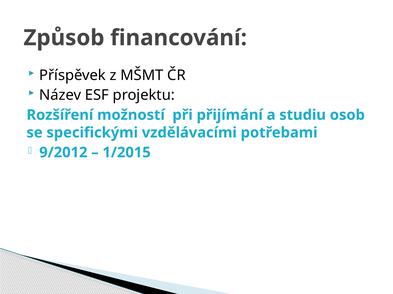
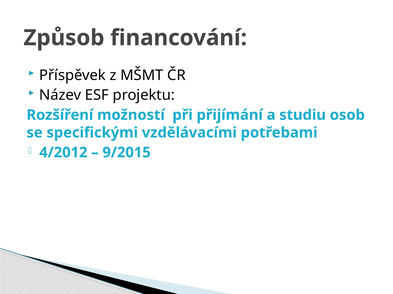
9/2012: 9/2012 -> 4/2012
1/2015: 1/2015 -> 9/2015
